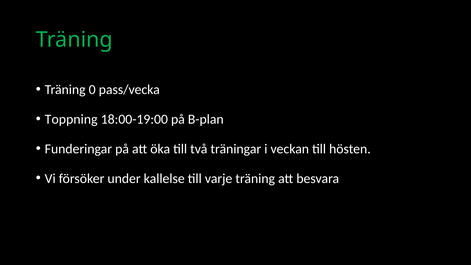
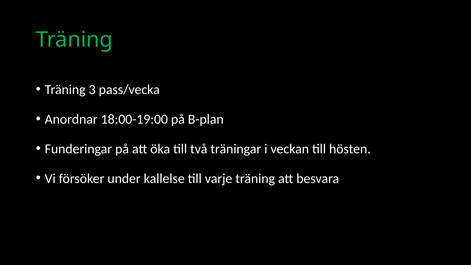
0: 0 -> 3
Toppning: Toppning -> Anordnar
